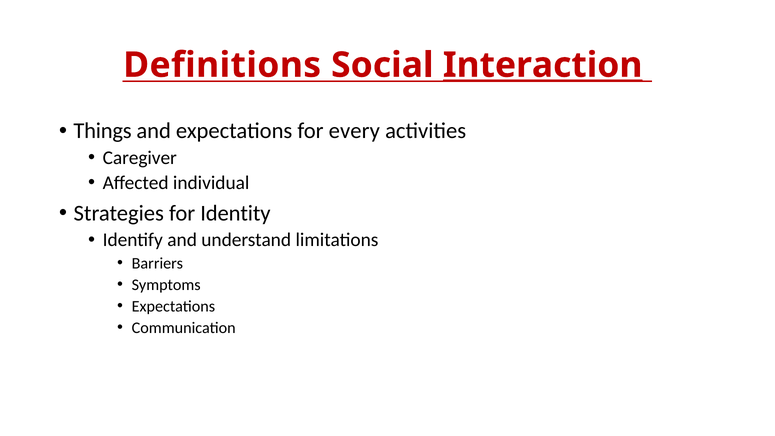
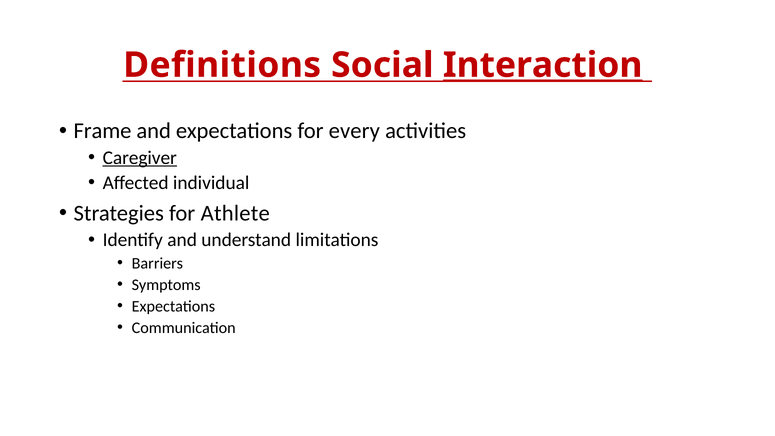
Things: Things -> Frame
Caregiver underline: none -> present
Identity: Identity -> Athlete
